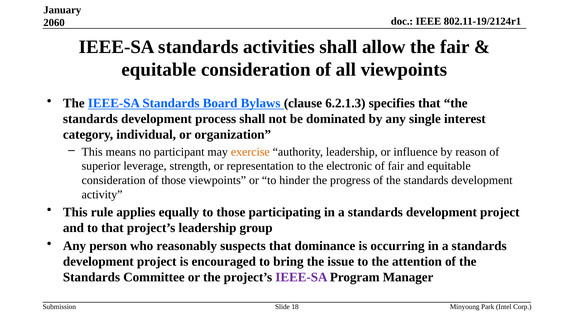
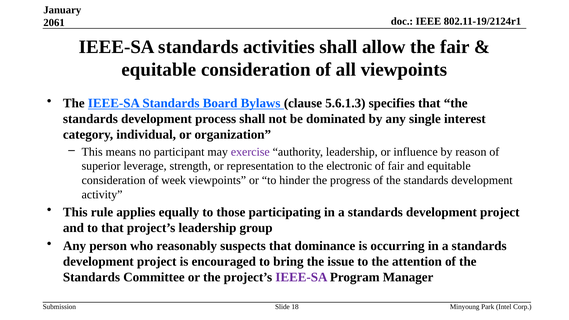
2060: 2060 -> 2061
6.2.1.3: 6.2.1.3 -> 5.6.1.3
exercise colour: orange -> purple
of those: those -> week
